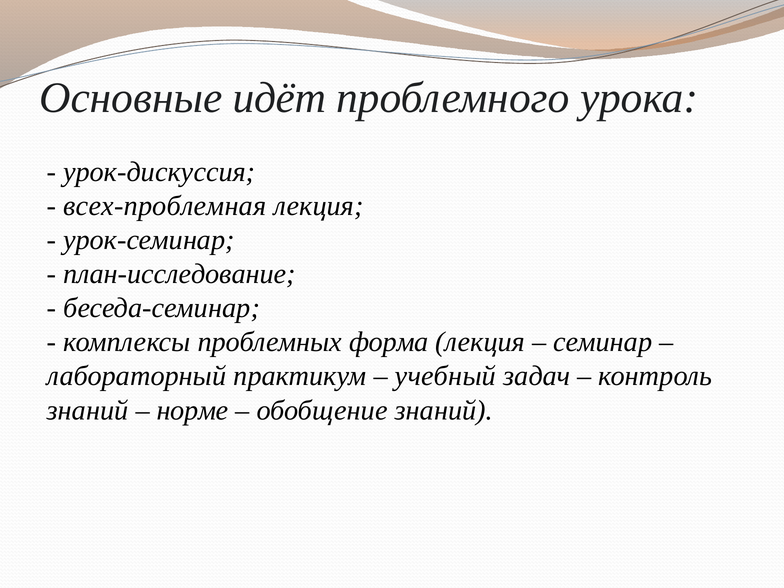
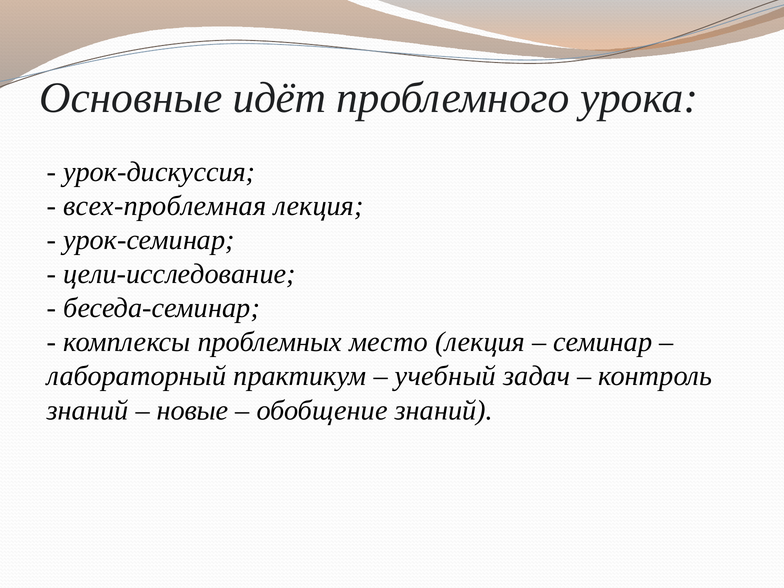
план-исследование: план-исследование -> цели-исследование
форма: форма -> место
норме: норме -> новые
